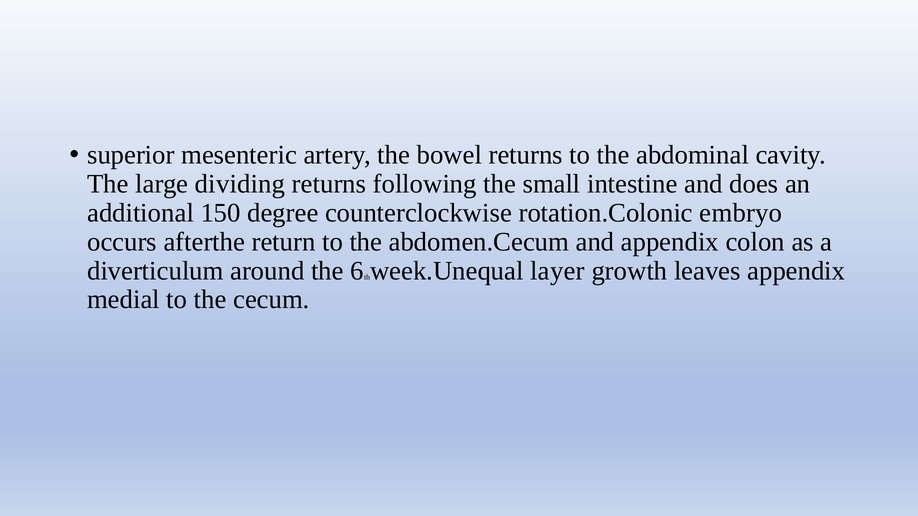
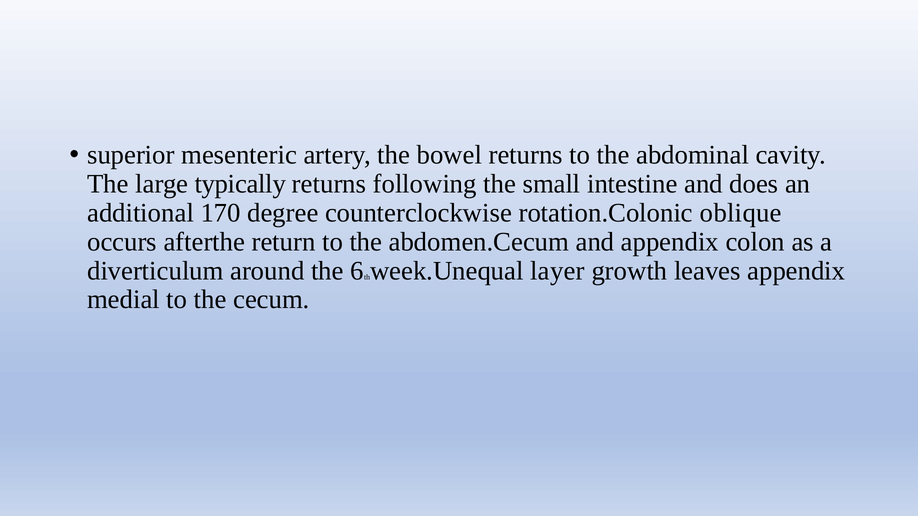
dividing: dividing -> typically
150: 150 -> 170
embryo: embryo -> oblique
